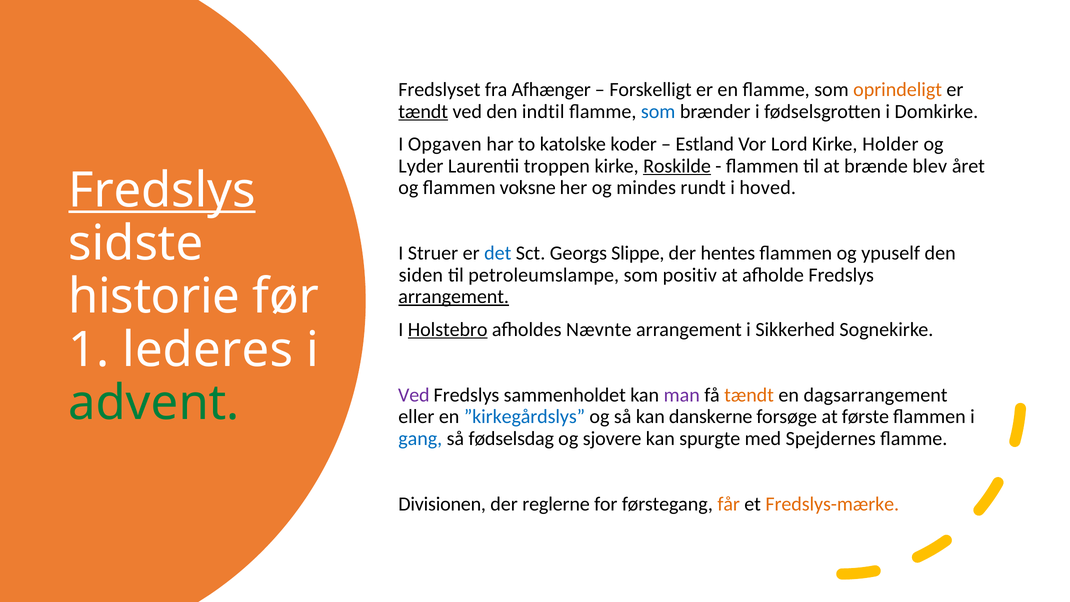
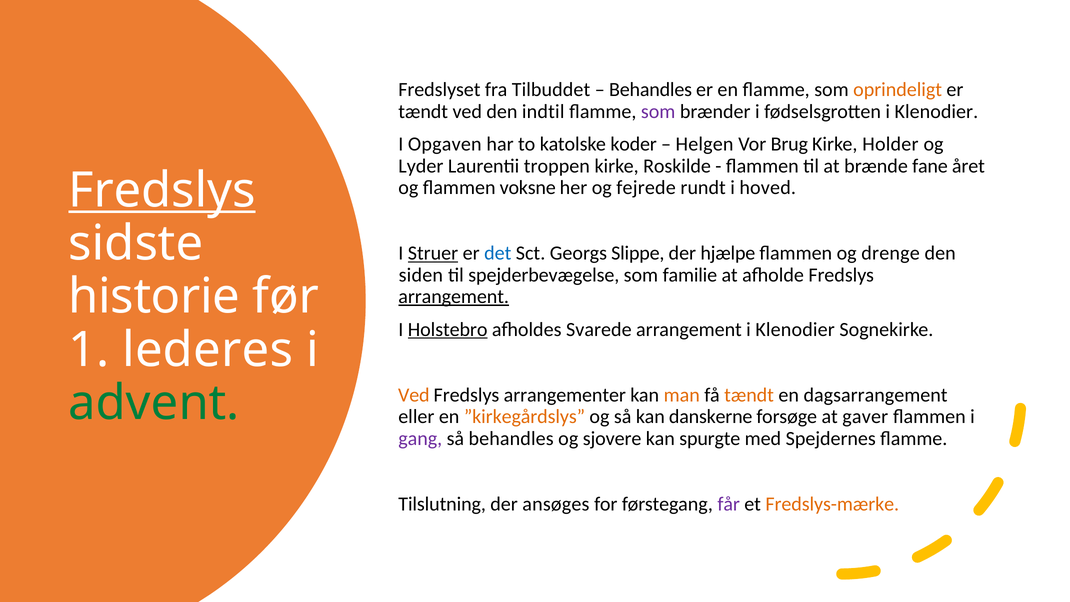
Afhænger: Afhænger -> Tilbuddet
Forskelligt at (651, 90): Forskelligt -> Behandles
tændt at (423, 111) underline: present -> none
som at (658, 111) colour: blue -> purple
fødselsgrotten i Domkirke: Domkirke -> Klenodier
Estland: Estland -> Helgen
Lord: Lord -> Brug
Roskilde underline: present -> none
blev: blev -> fane
mindes: mindes -> fejrede
Struer underline: none -> present
hentes: hentes -> hjælpe
ypuself: ypuself -> drenge
petroleumslampe: petroleumslampe -> spejderbevægelse
positiv: positiv -> familie
Nævnte: Nævnte -> Svarede
arrangement i Sikkerhed: Sikkerhed -> Klenodier
Ved at (414, 395) colour: purple -> orange
sammenholdet: sammenholdet -> arrangementer
man colour: purple -> orange
”kirkegårdslys colour: blue -> orange
første: første -> gaver
gang colour: blue -> purple
så fødselsdag: fødselsdag -> behandles
Divisionen: Divisionen -> Tilslutning
reglerne: reglerne -> ansøges
får colour: orange -> purple
